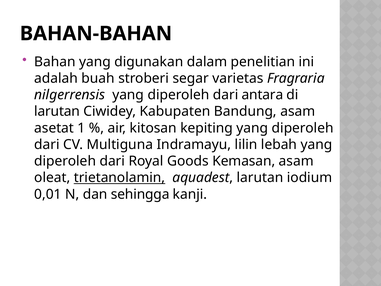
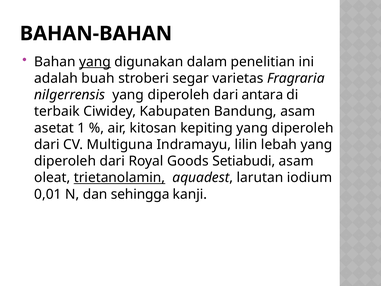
yang at (95, 62) underline: none -> present
larutan at (57, 111): larutan -> terbaik
Kemasan: Kemasan -> Setiabudi
